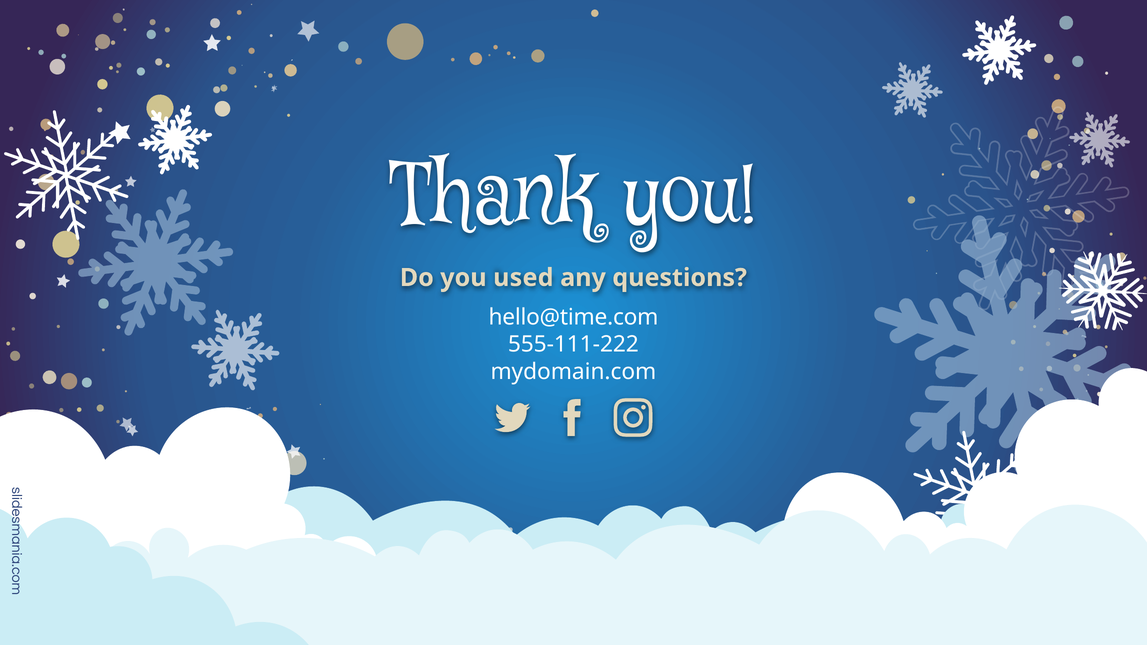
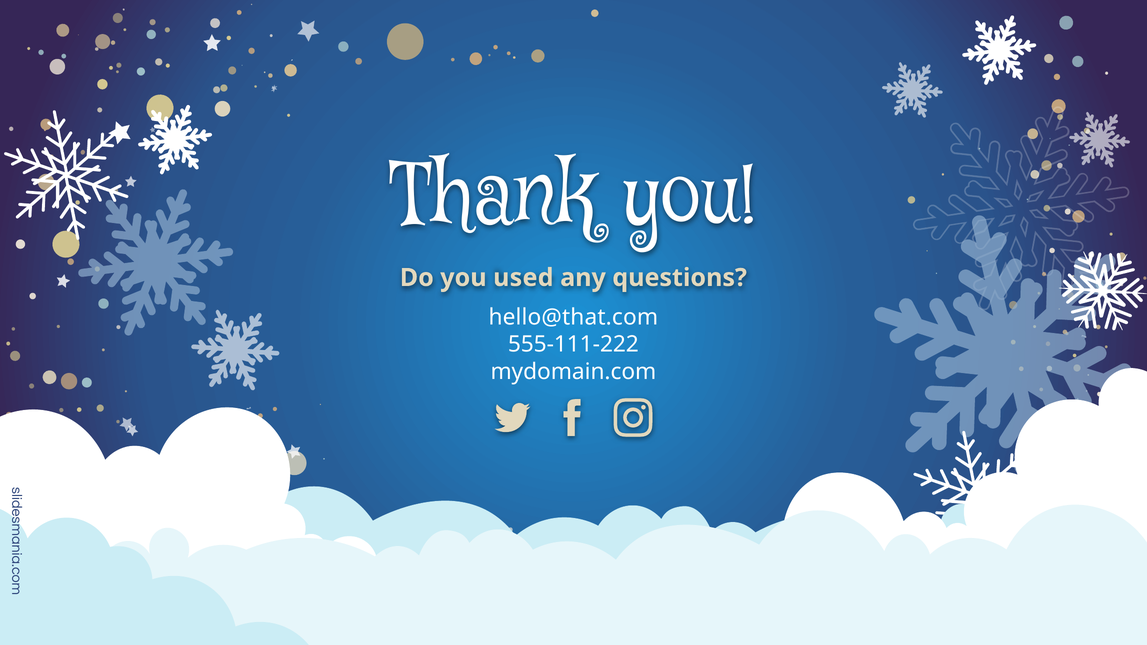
hello@time.com: hello@time.com -> hello@that.com
